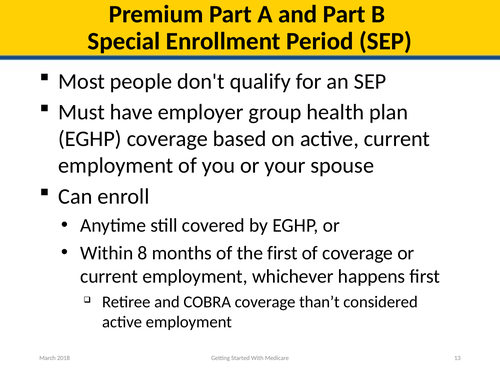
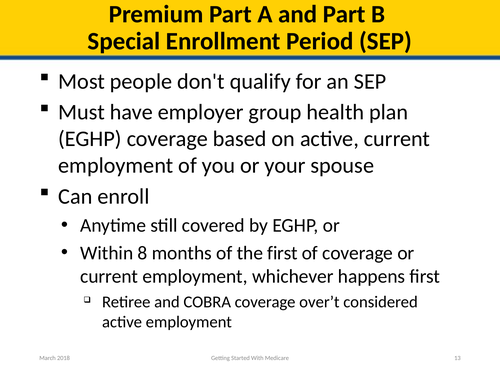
than’t: than’t -> over’t
